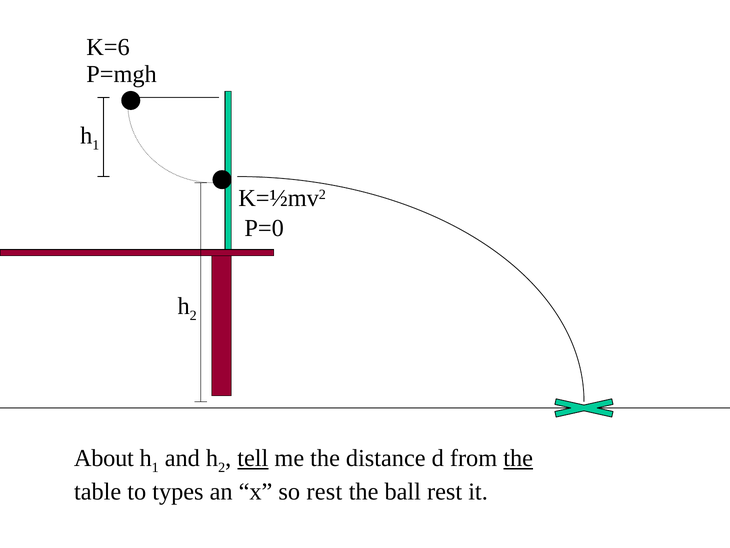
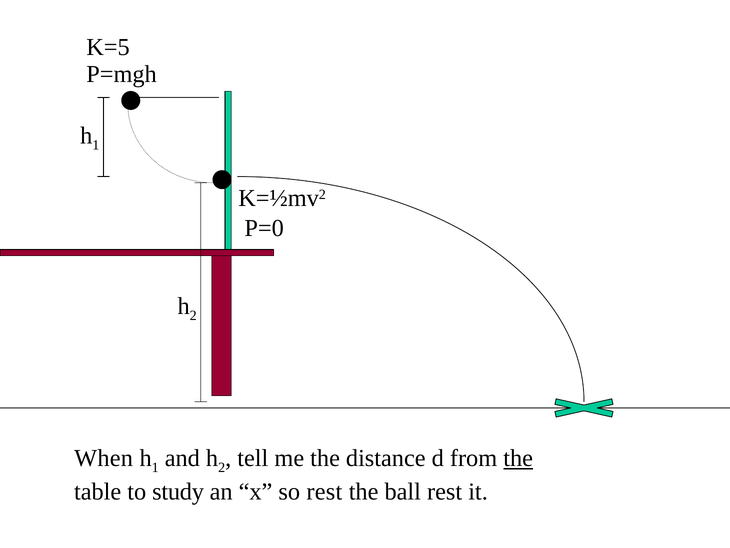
K=6: K=6 -> K=5
About: About -> When
tell underline: present -> none
types: types -> study
